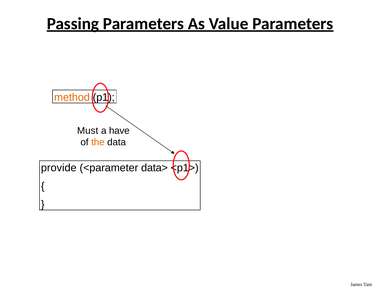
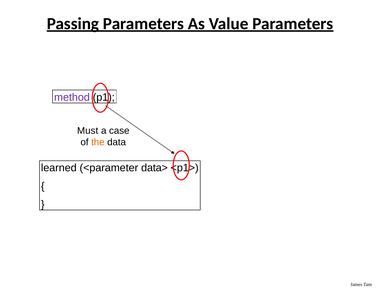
method colour: orange -> purple
have: have -> case
provide: provide -> learned
